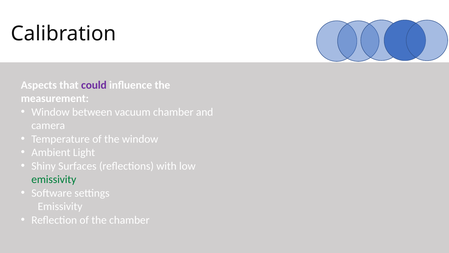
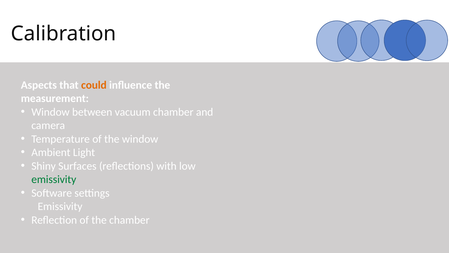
could colour: purple -> orange
